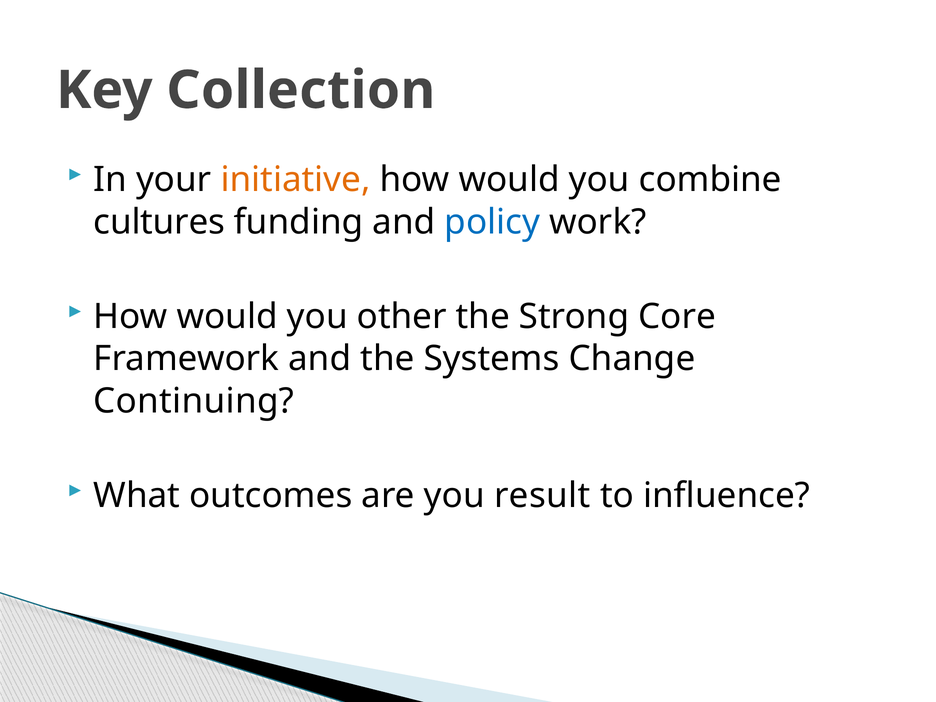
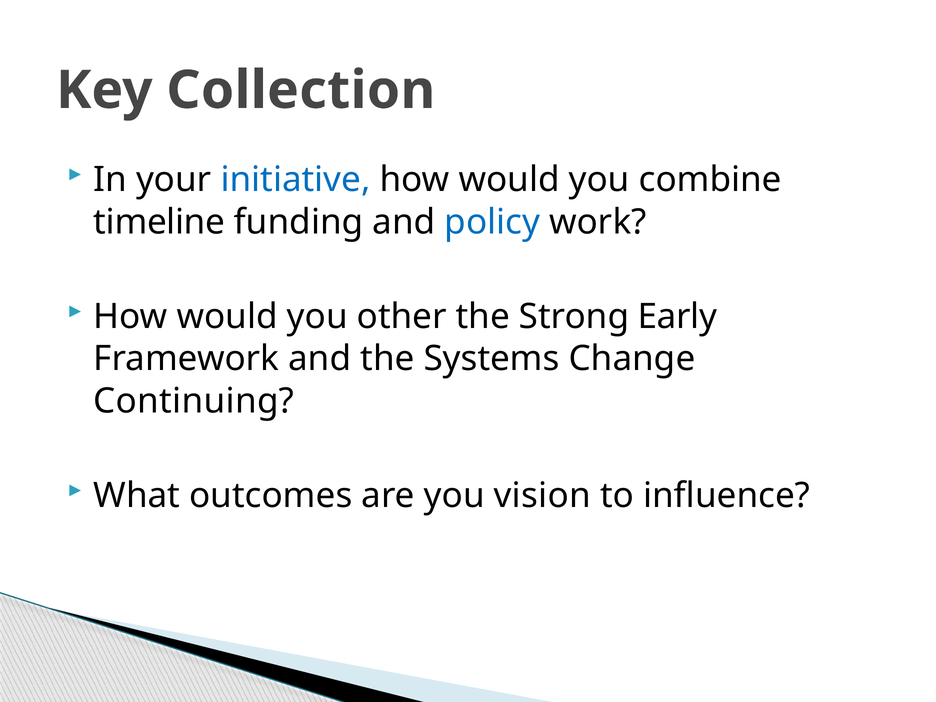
initiative colour: orange -> blue
cultures: cultures -> timeline
Core: Core -> Early
result: result -> vision
